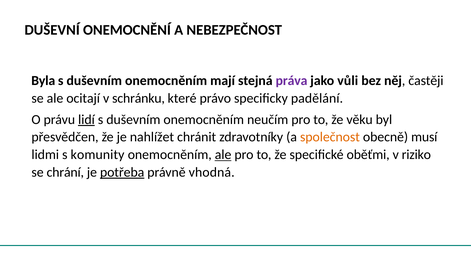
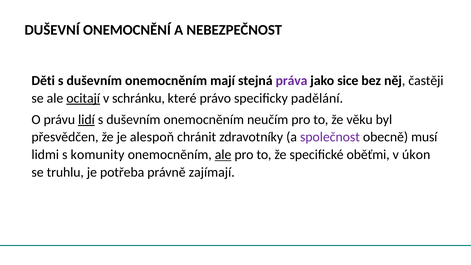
Byla: Byla -> Děti
vůli: vůli -> sice
ocitají underline: none -> present
nahlížet: nahlížet -> alespoň
společnost colour: orange -> purple
riziko: riziko -> úkon
chrání: chrání -> truhlu
potřeba underline: present -> none
vhodná: vhodná -> zajímají
